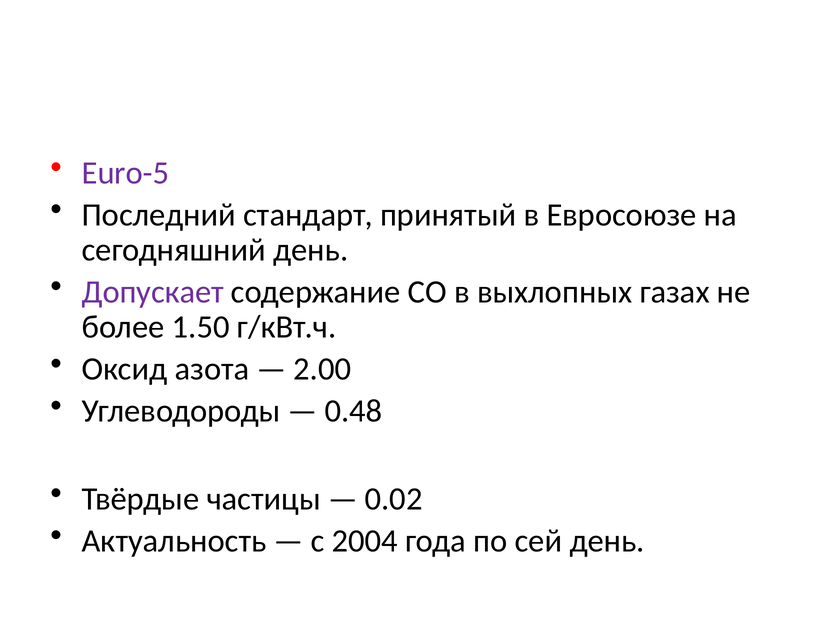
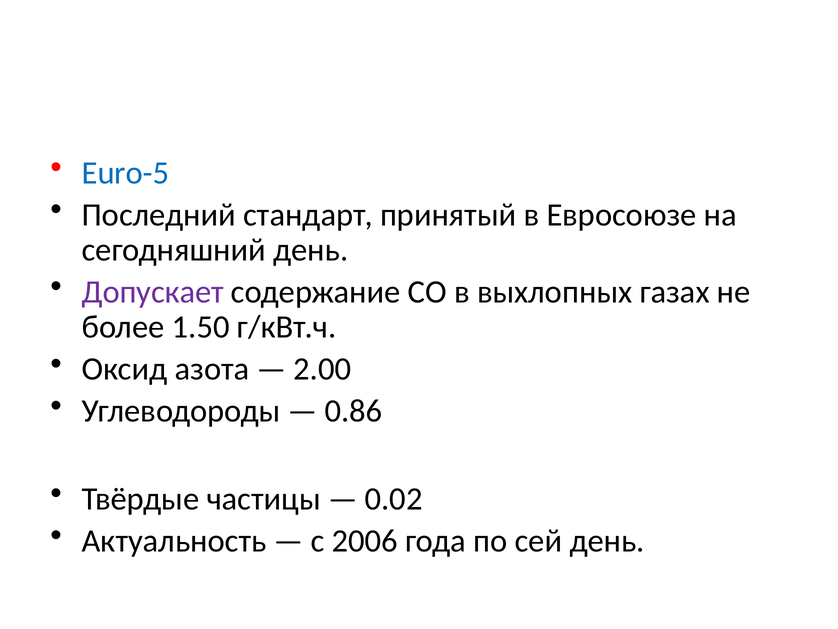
Euro-5 colour: purple -> blue
0.48: 0.48 -> 0.86
2004: 2004 -> 2006
